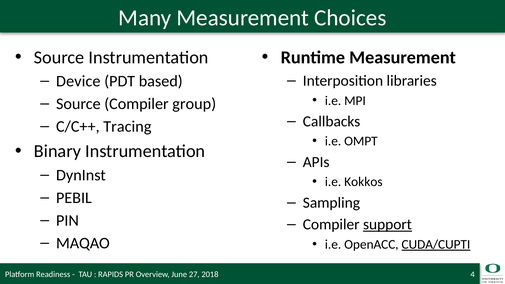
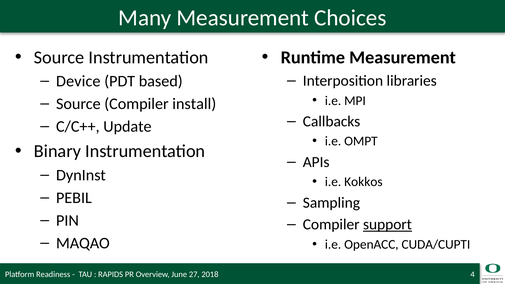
group: group -> install
Tracing: Tracing -> Update
CUDA/CUPTI underline: present -> none
